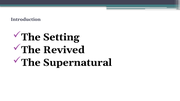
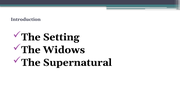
Revived: Revived -> Widows
